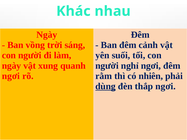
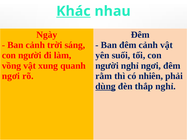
Khác underline: none -> present
Ban vồng: vồng -> cảnh
ngày at (11, 66): ngày -> vồng
thắp ngơi: ngơi -> nghỉ
